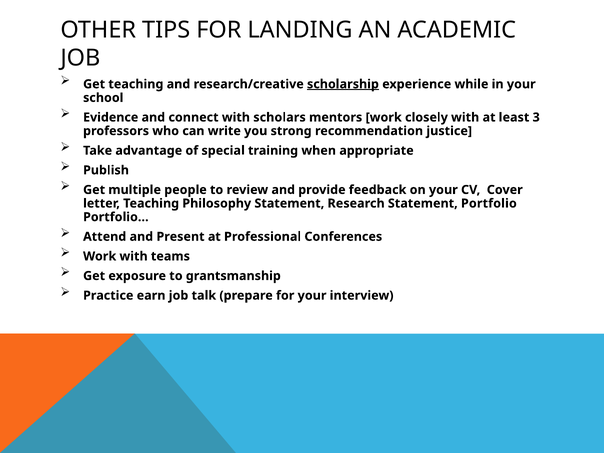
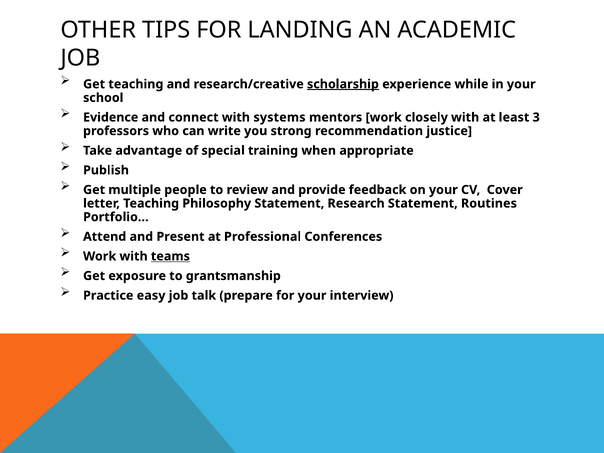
scholars: scholars -> systems
Portfolio: Portfolio -> Routines
teams underline: none -> present
earn: earn -> easy
